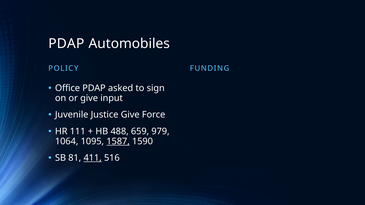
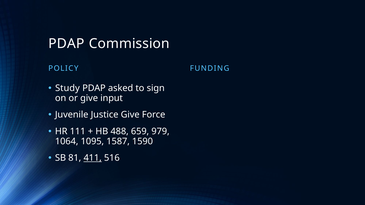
Automobiles: Automobiles -> Commission
Office: Office -> Study
1587 underline: present -> none
